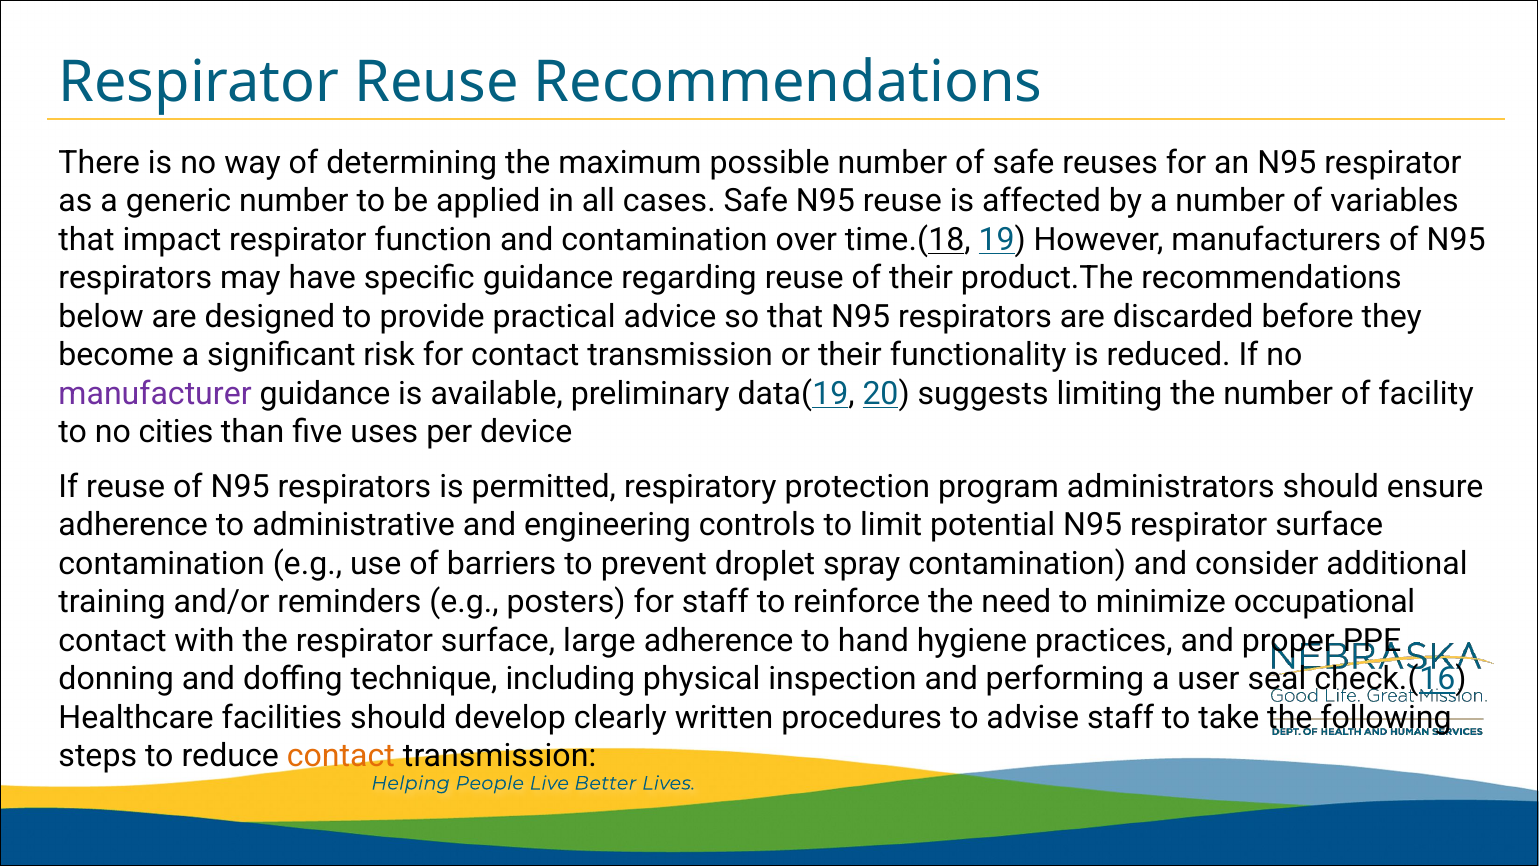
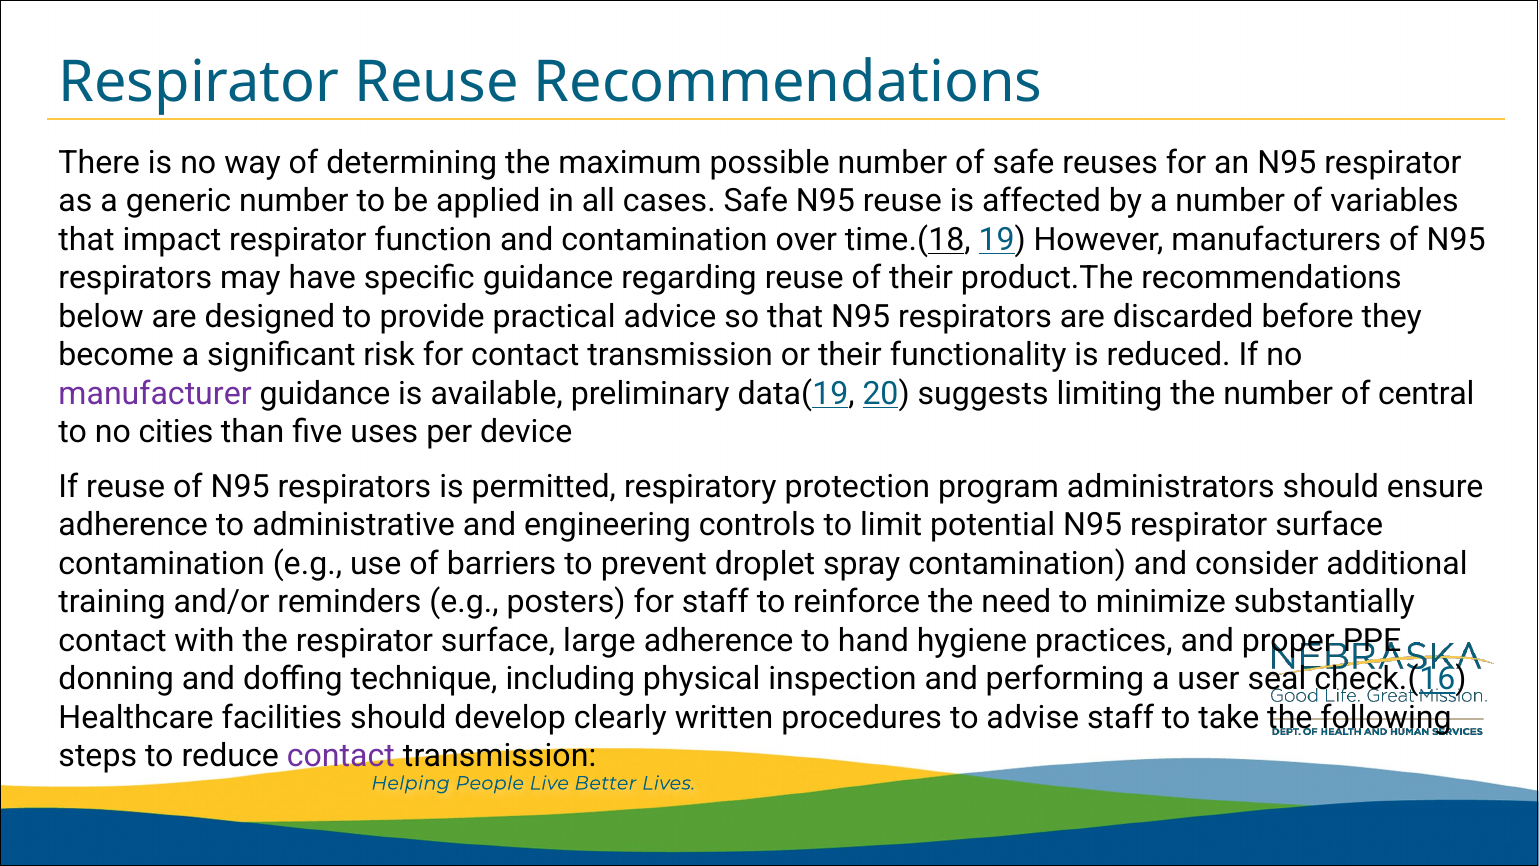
facility: facility -> central
occupational: occupational -> substantially
contact at (341, 756) colour: orange -> purple
